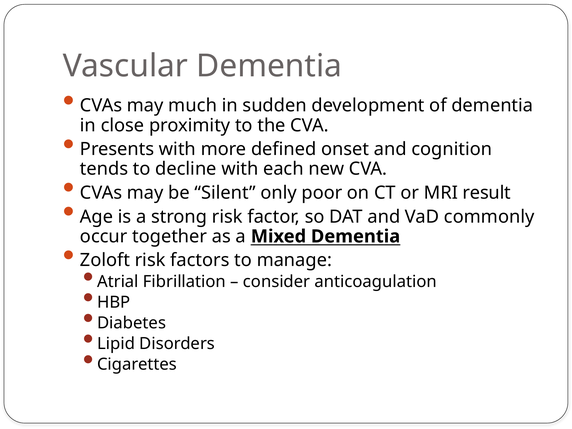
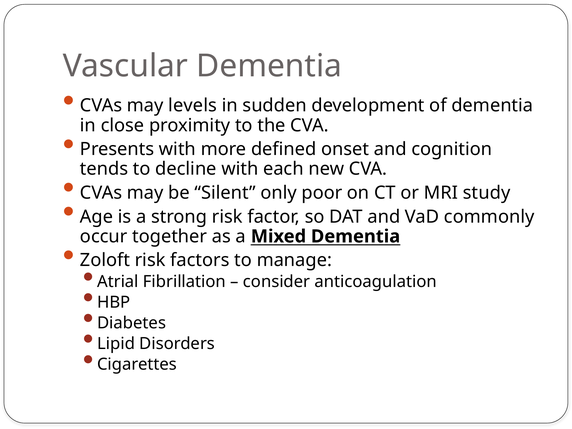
much: much -> levels
result: result -> study
